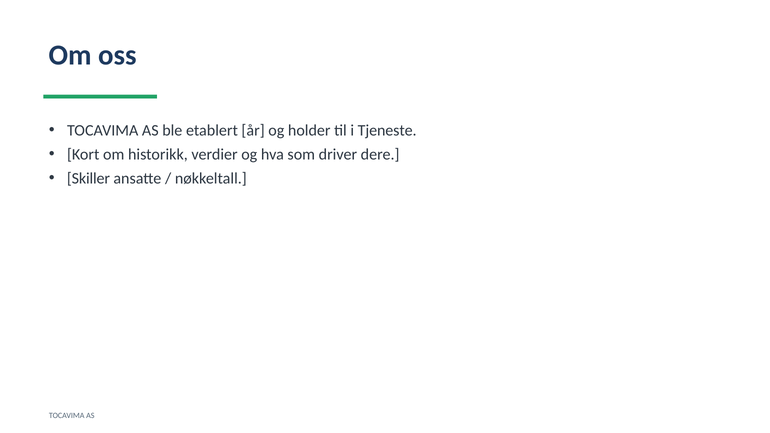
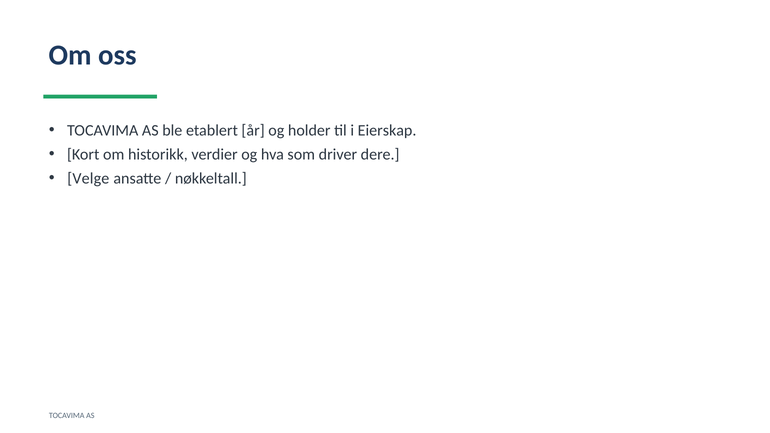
Tjeneste: Tjeneste -> Eierskap
Skiller: Skiller -> Velge
